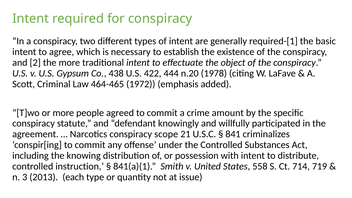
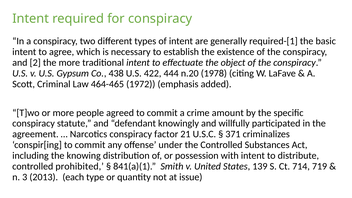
scope: scope -> factor
841: 841 -> 371
instruction: instruction -> prohibited
558: 558 -> 139
